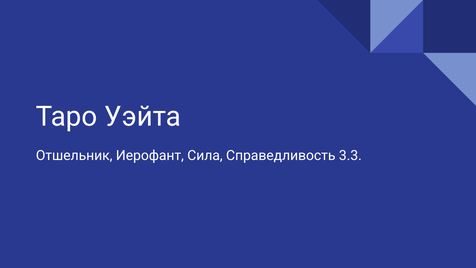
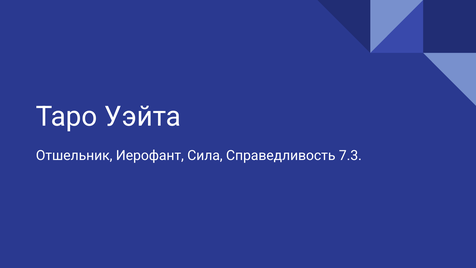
3.3: 3.3 -> 7.3
